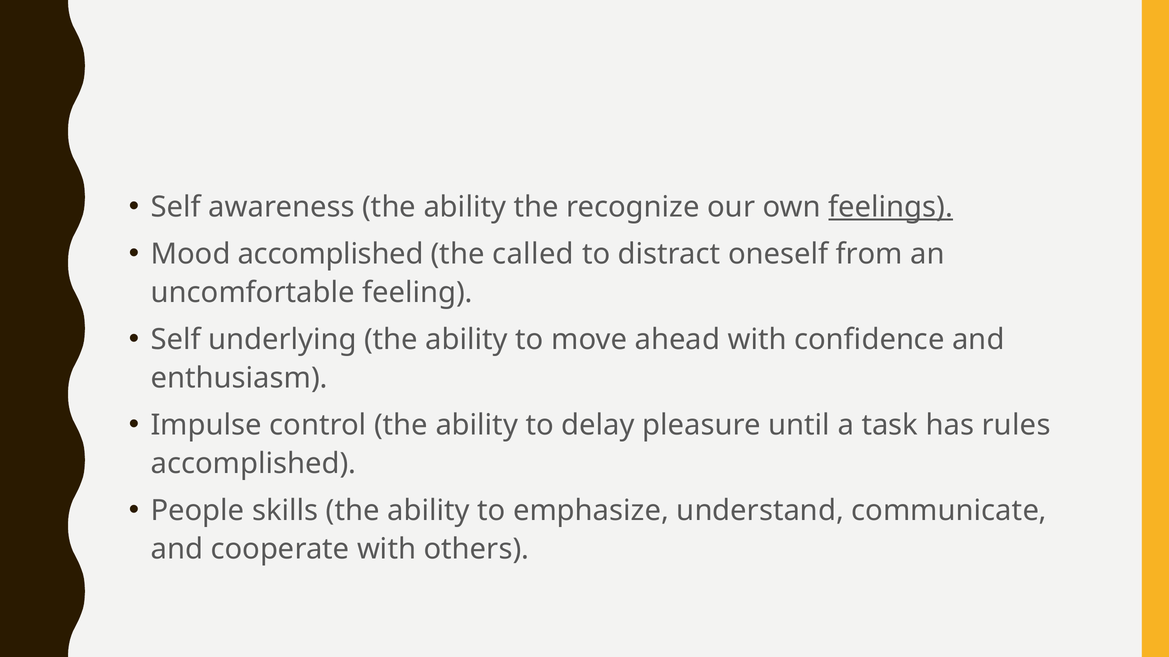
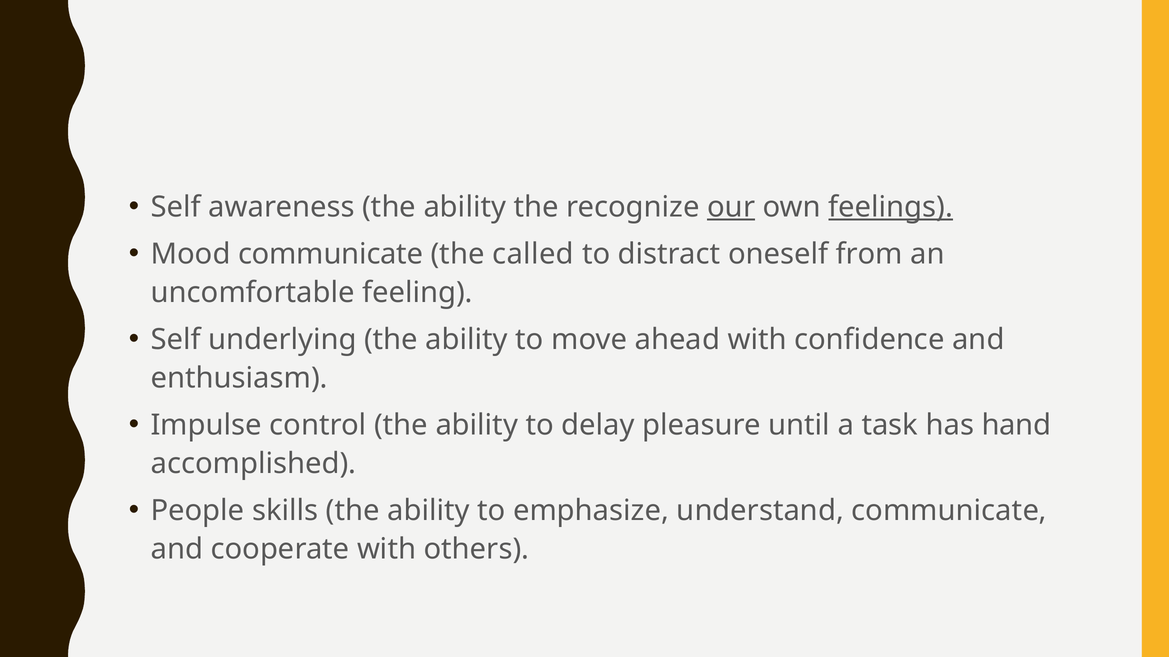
our underline: none -> present
Mood accomplished: accomplished -> communicate
rules: rules -> hand
